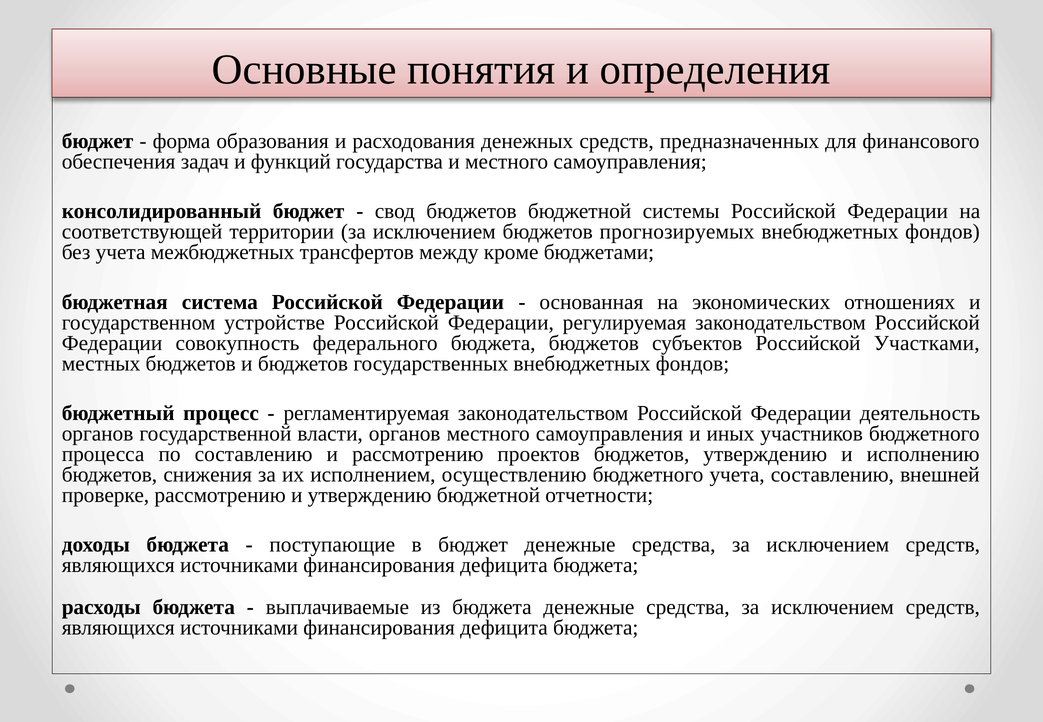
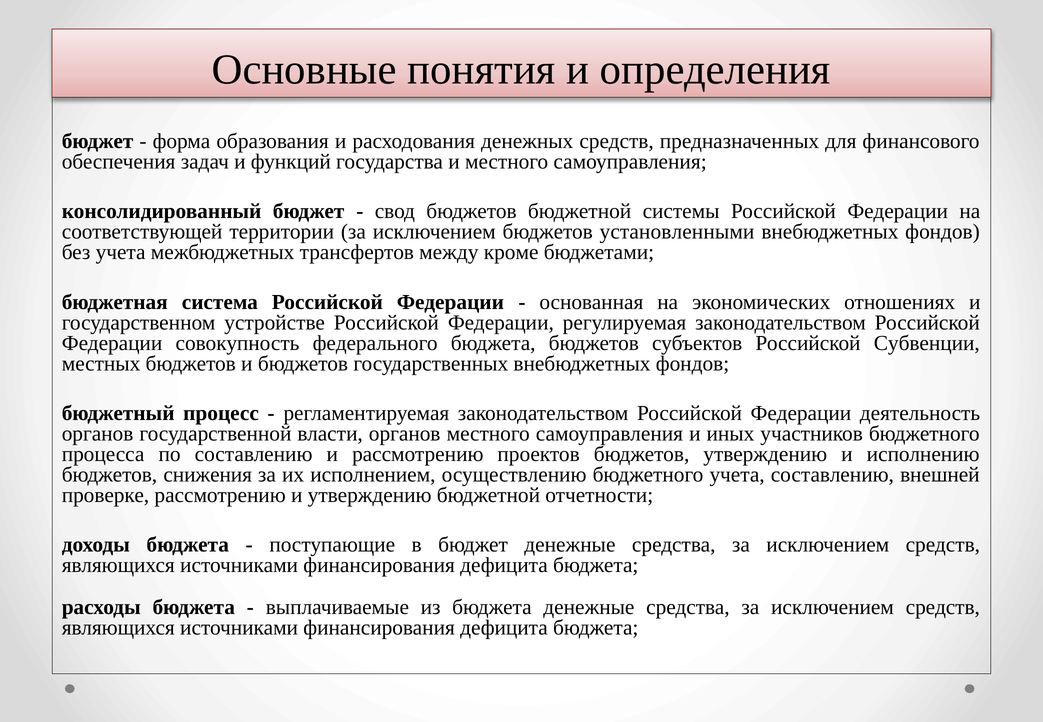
прогнозируемых: прогнозируемых -> установленными
Участками: Участками -> Субвенции
